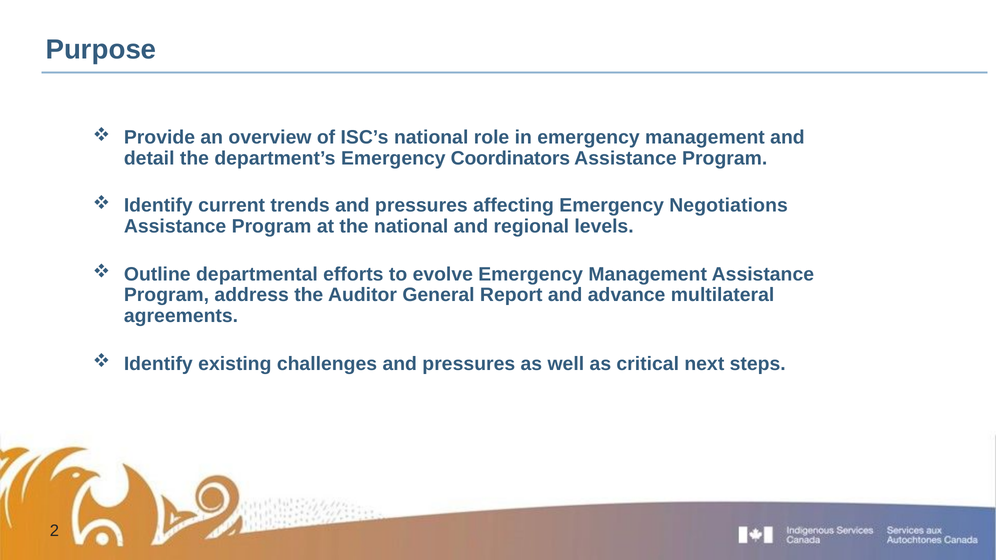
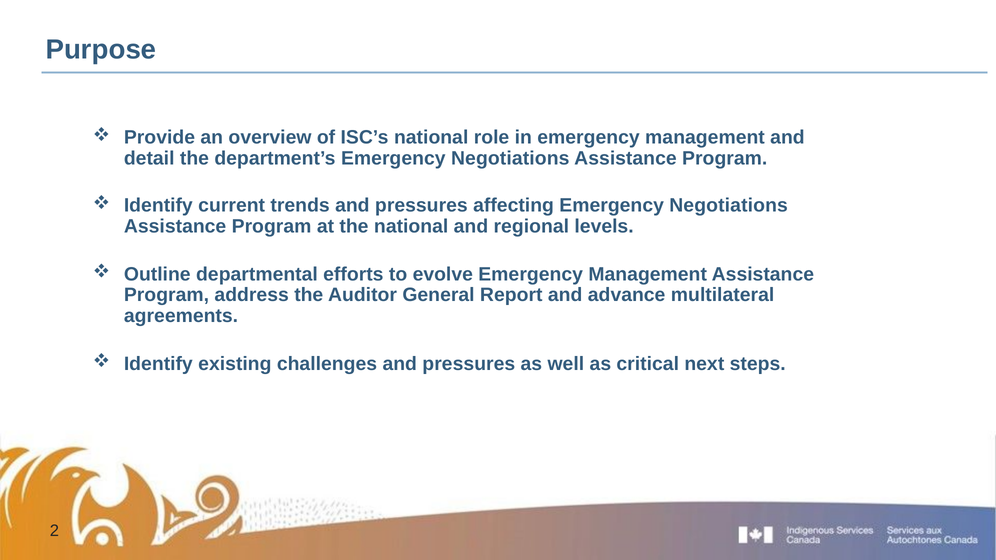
department’s Emergency Coordinators: Coordinators -> Negotiations
